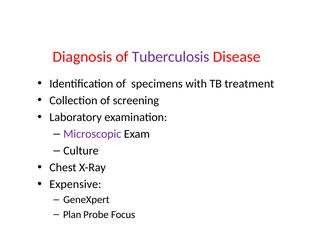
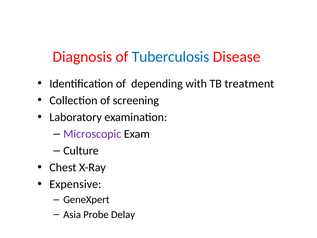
Tuberculosis colour: purple -> blue
specimens: specimens -> depending
Plan: Plan -> Asia
Focus: Focus -> Delay
